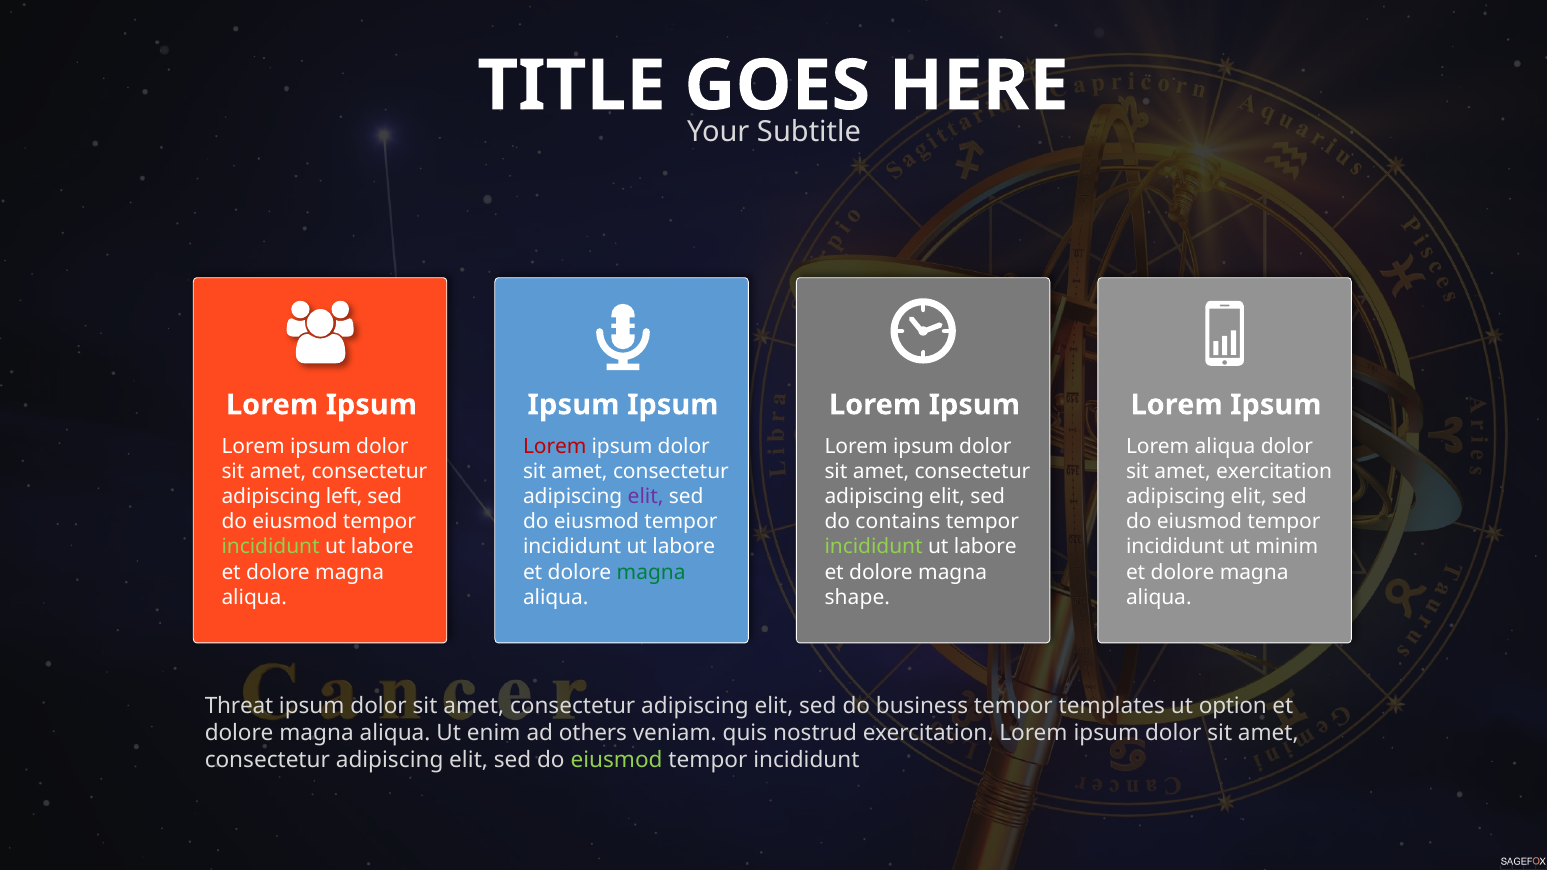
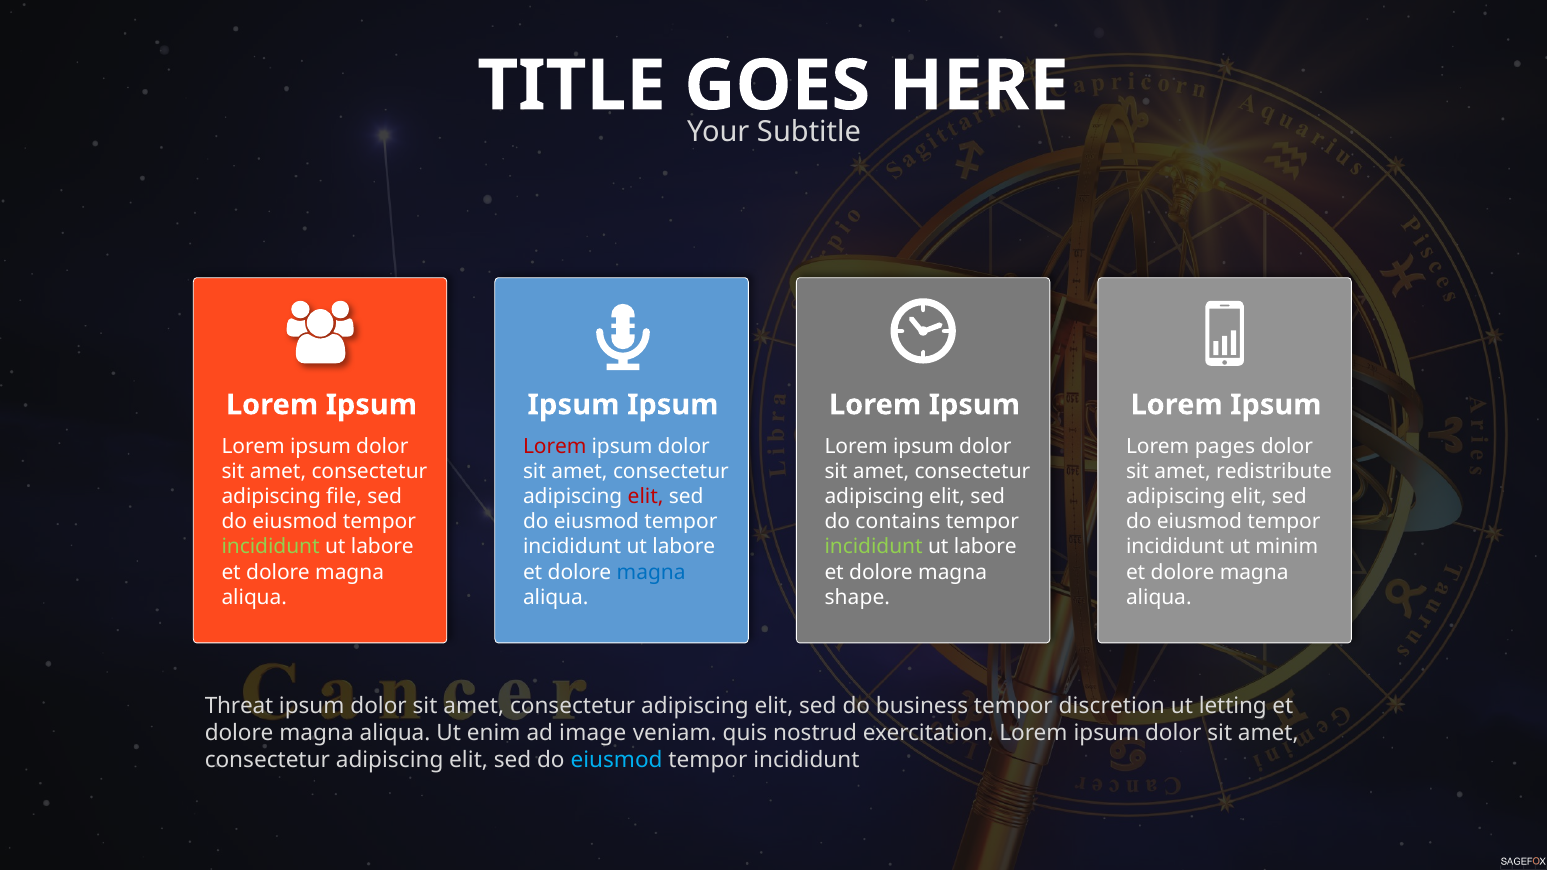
Lorem aliqua: aliqua -> pages
amet exercitation: exercitation -> redistribute
left: left -> file
elit at (646, 497) colour: purple -> red
magna at (651, 572) colour: green -> blue
templates: templates -> discretion
option: option -> letting
others: others -> image
eiusmod at (617, 761) colour: light green -> light blue
